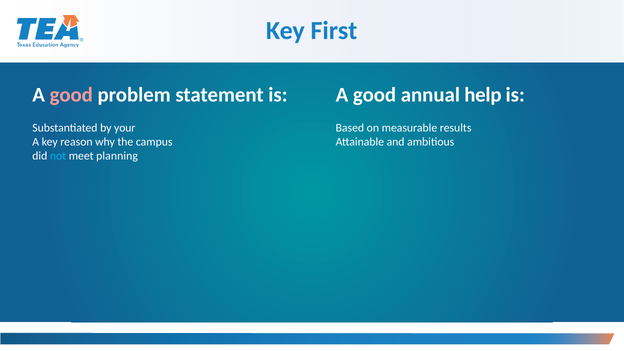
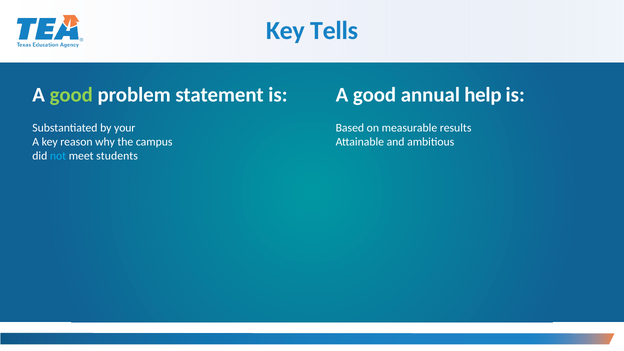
First: First -> Tells
good at (71, 95) colour: pink -> light green
planning: planning -> students
